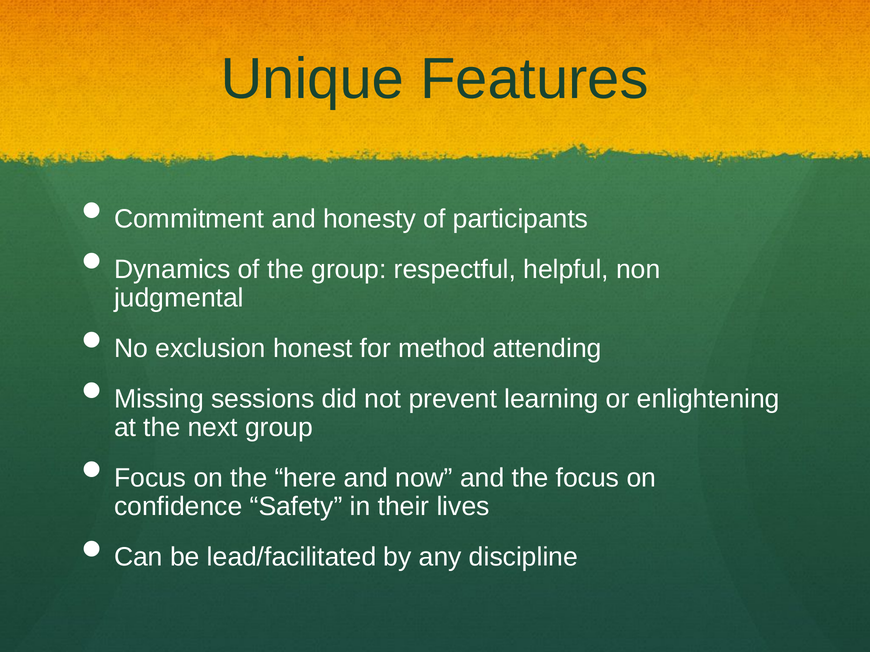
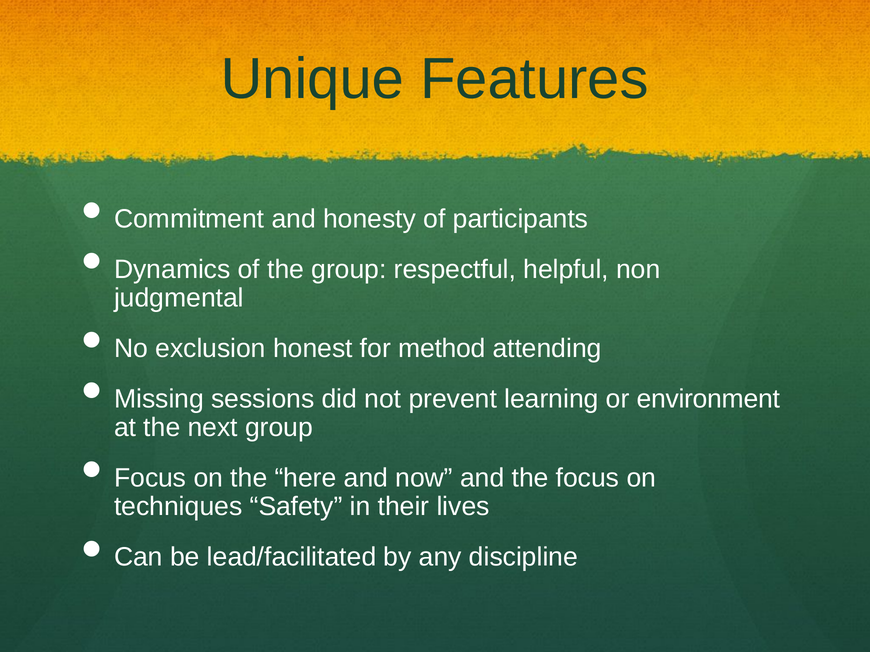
enlightening: enlightening -> environment
confidence: confidence -> techniques
